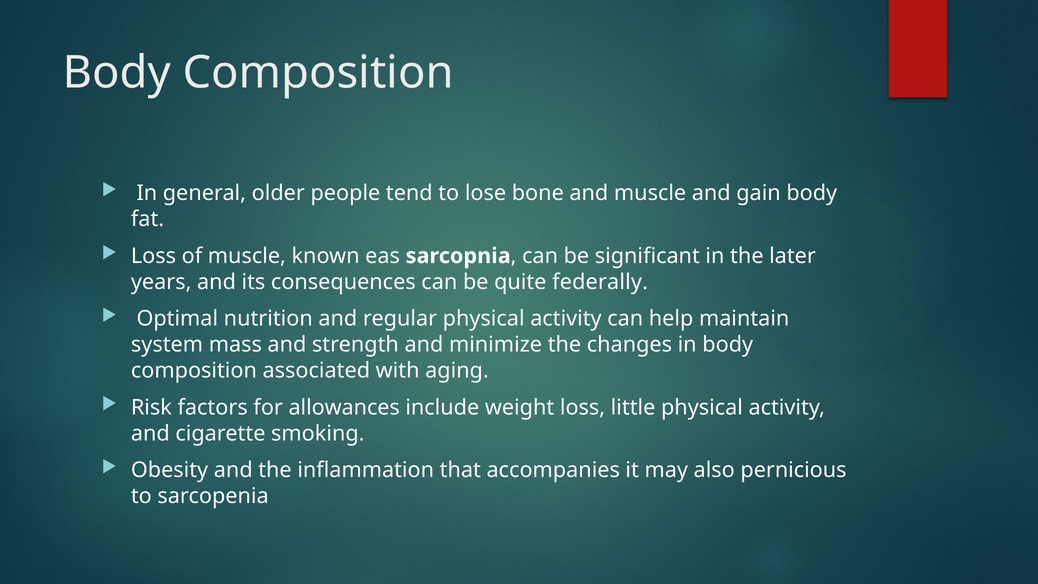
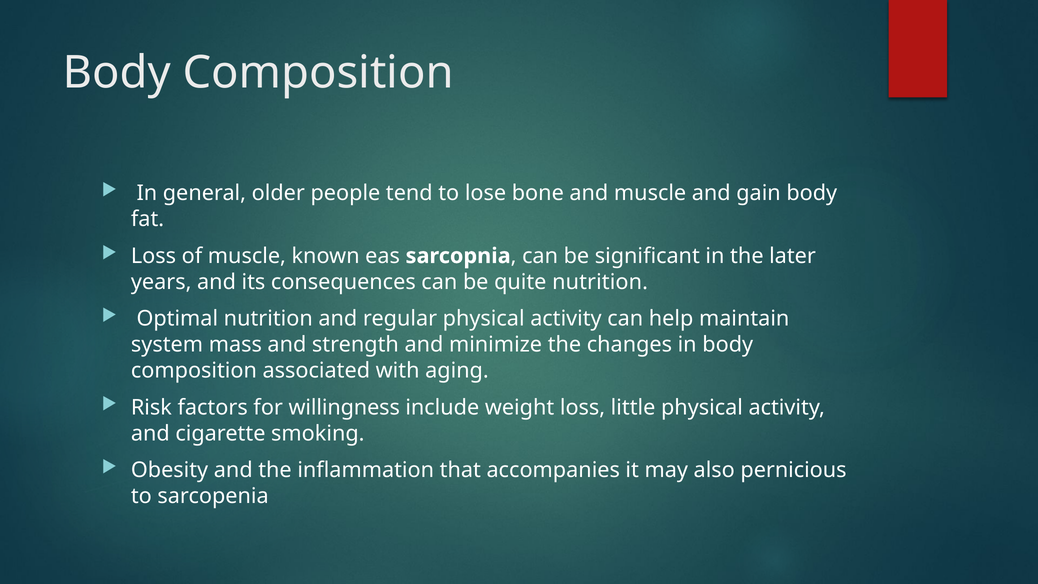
quite federally: federally -> nutrition
allowances: allowances -> willingness
